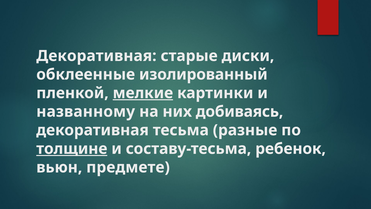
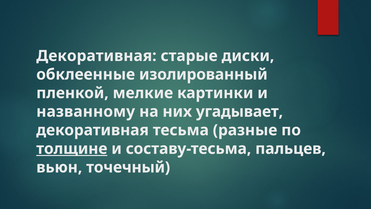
мелкие underline: present -> none
добиваясь: добиваясь -> угадывает
ребенок: ребенок -> пальцев
предмете: предмете -> точечный
